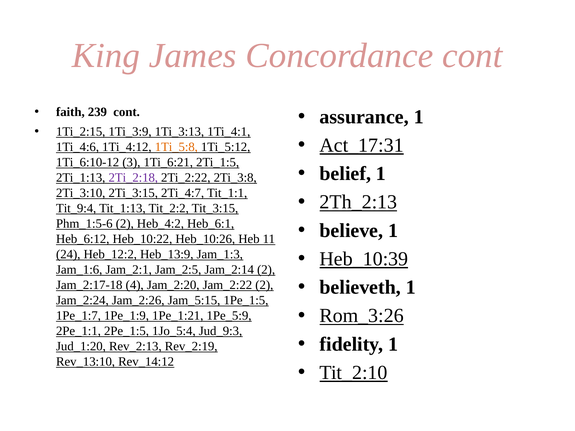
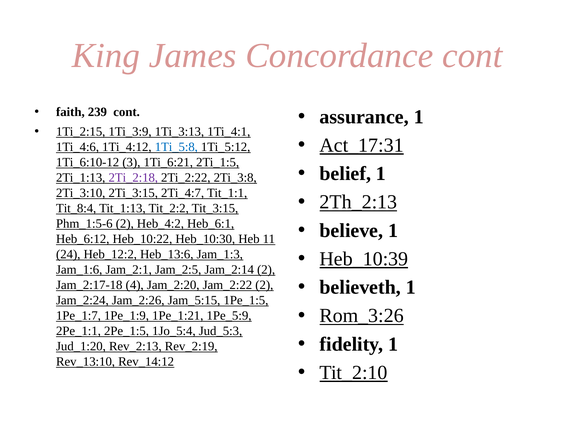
1Ti_5:8 colour: orange -> blue
Tit_9:4: Tit_9:4 -> Tit_8:4
Heb_10:26: Heb_10:26 -> Heb_10:30
Heb_13:9: Heb_13:9 -> Heb_13:6
Jud_9:3: Jud_9:3 -> Jud_5:3
